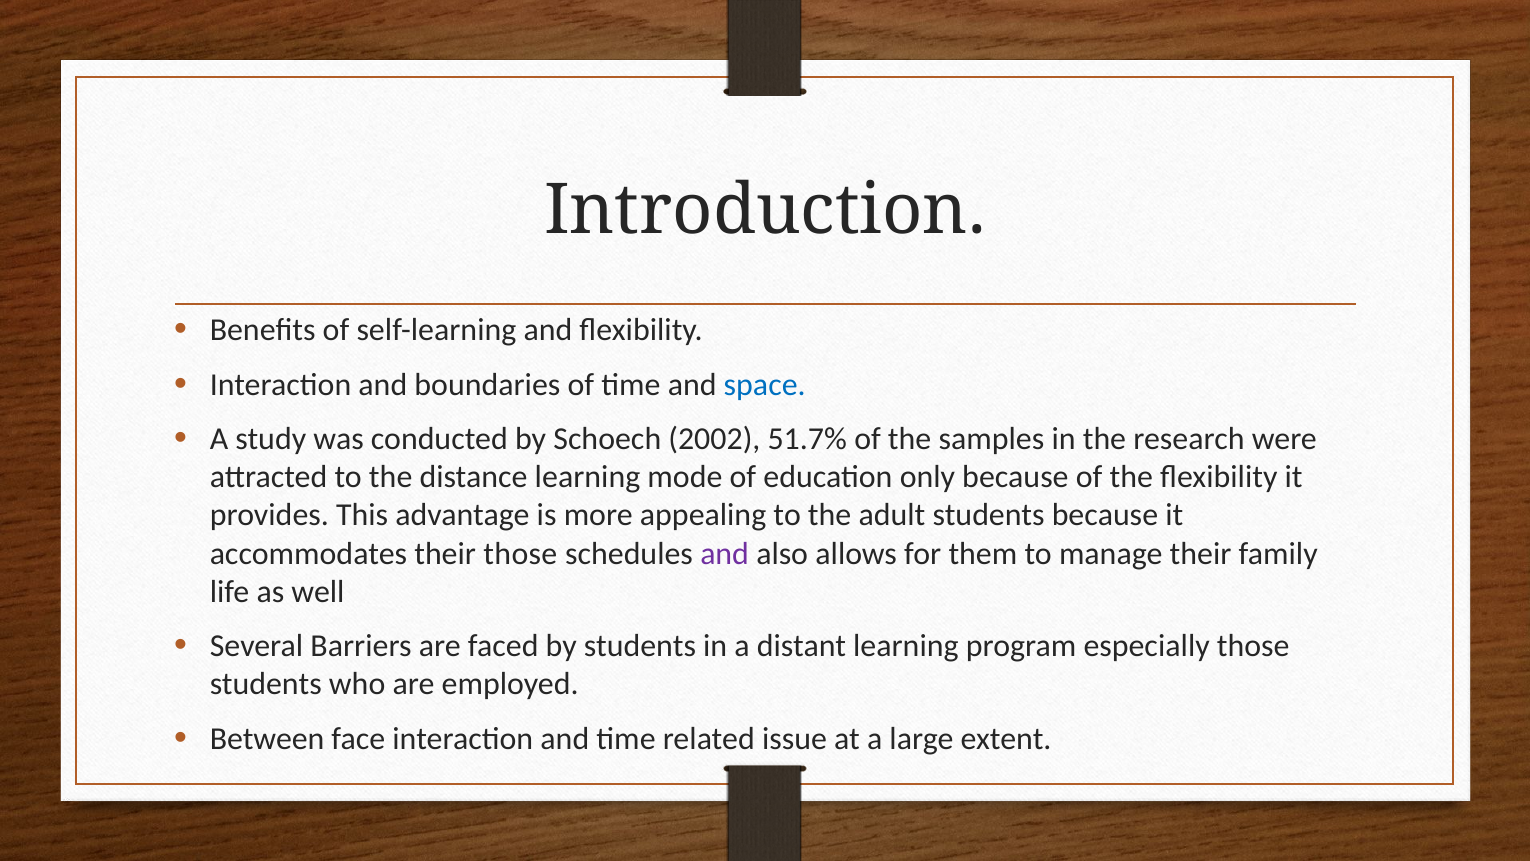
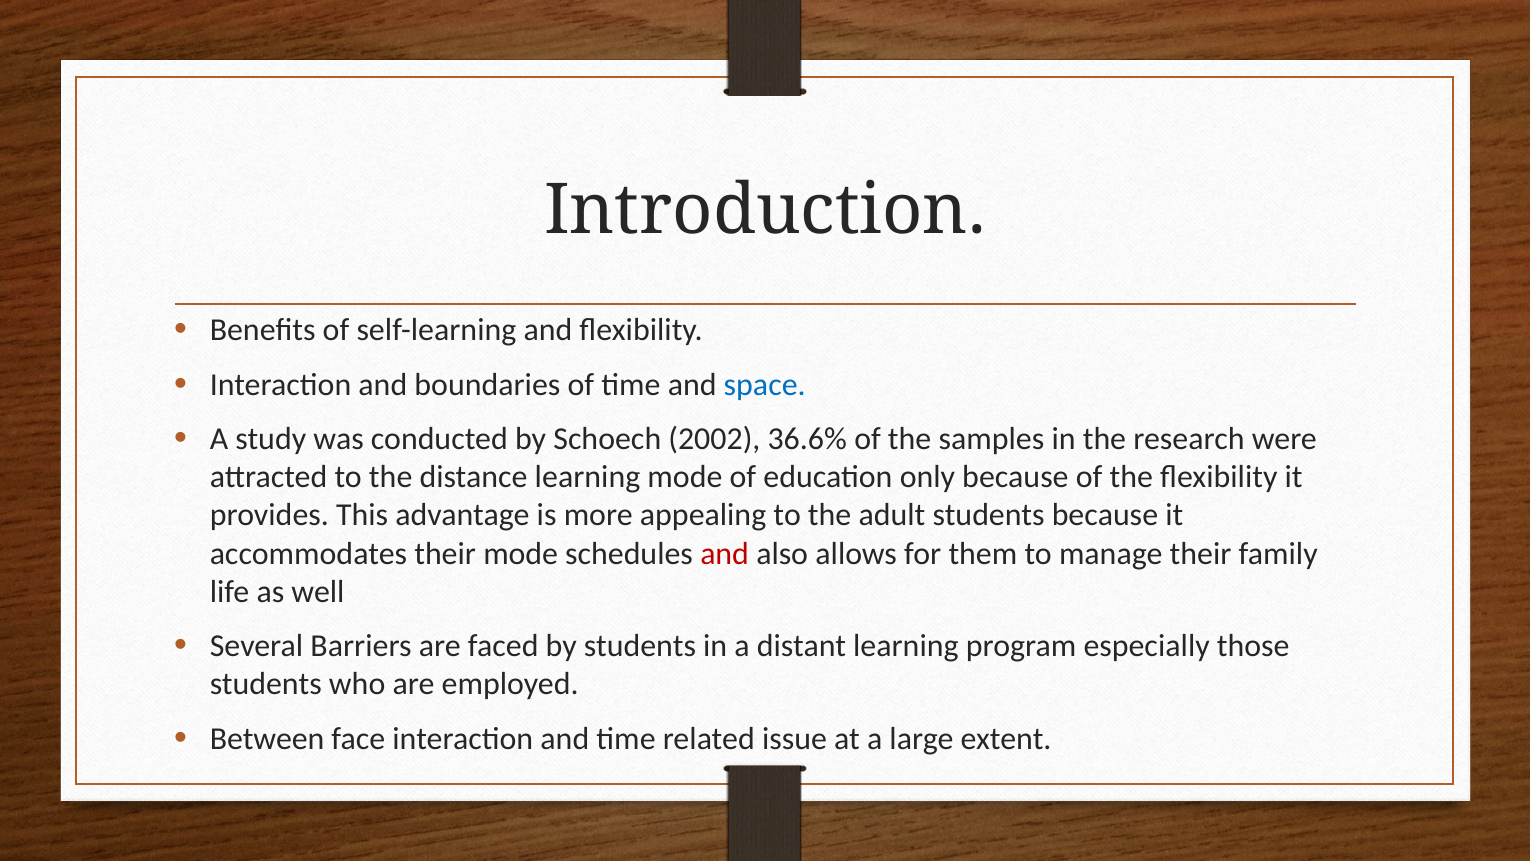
51.7%: 51.7% -> 36.6%
their those: those -> mode
and at (725, 553) colour: purple -> red
